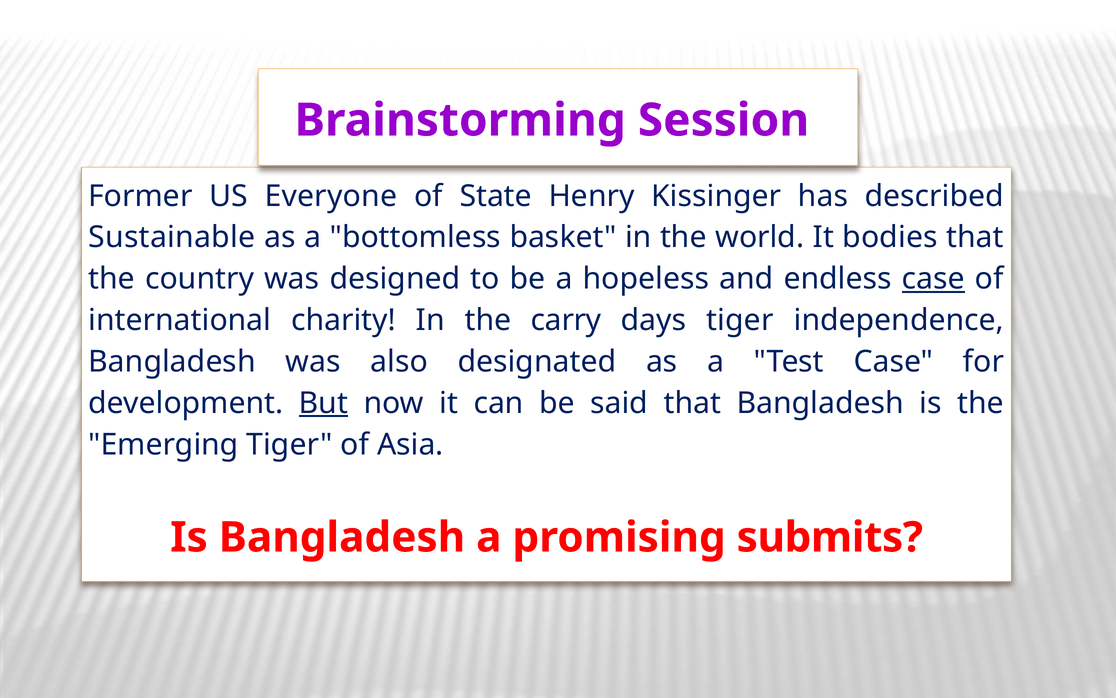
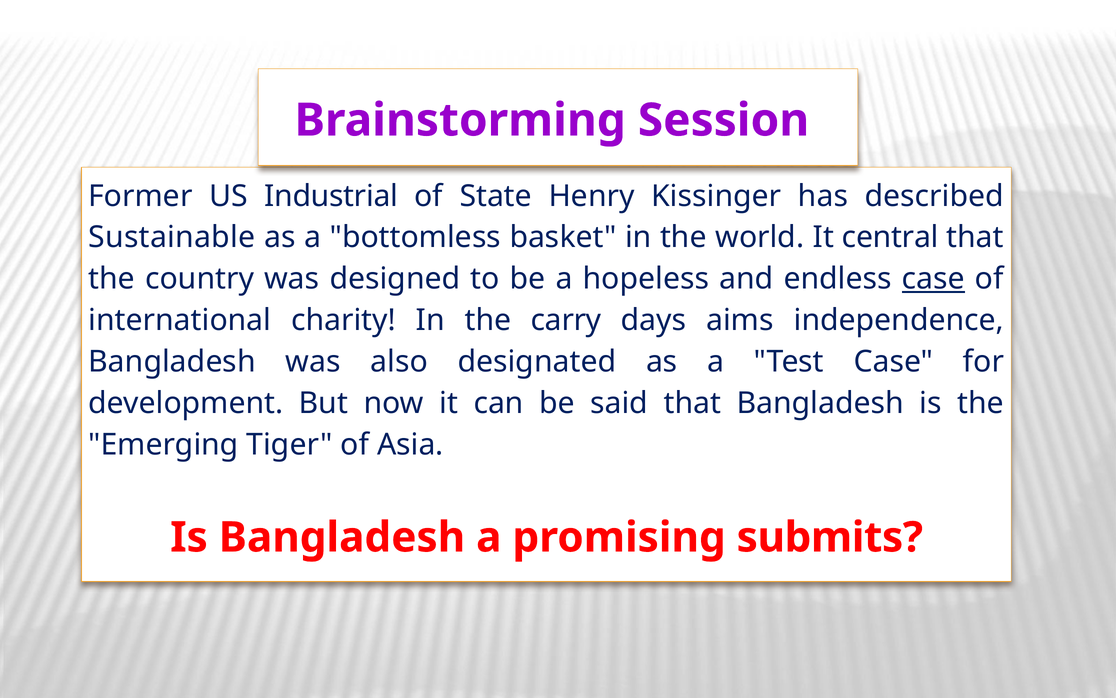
Everyone: Everyone -> Industrial
bodies: bodies -> central
days tiger: tiger -> aims
But underline: present -> none
